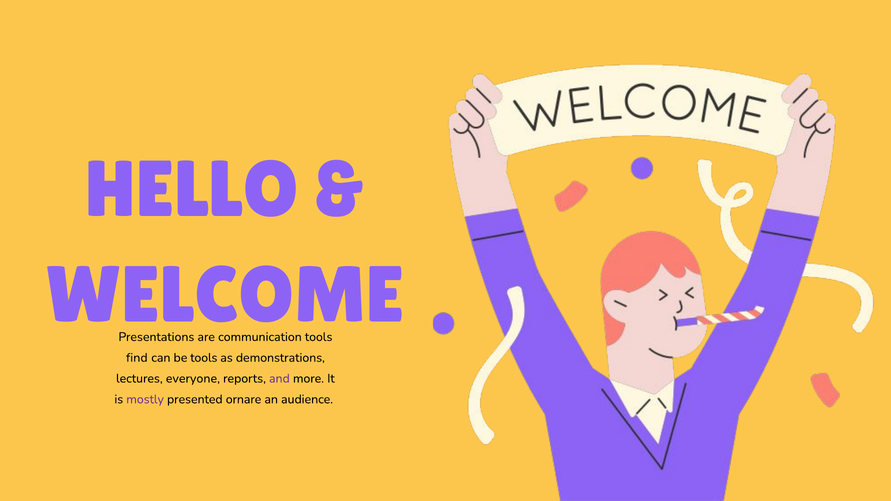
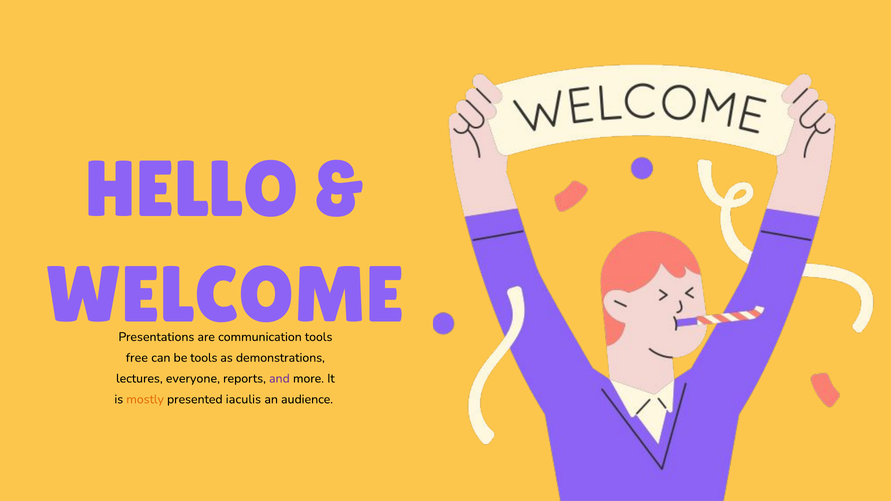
find: find -> free
mostly colour: purple -> orange
ornare: ornare -> iaculis
